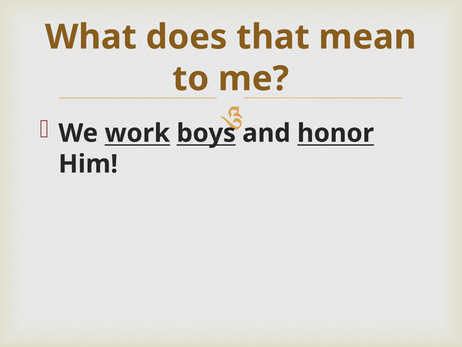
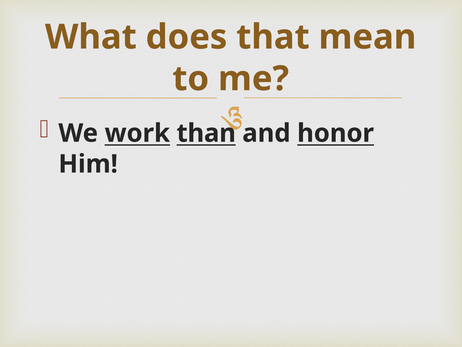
boys: boys -> than
